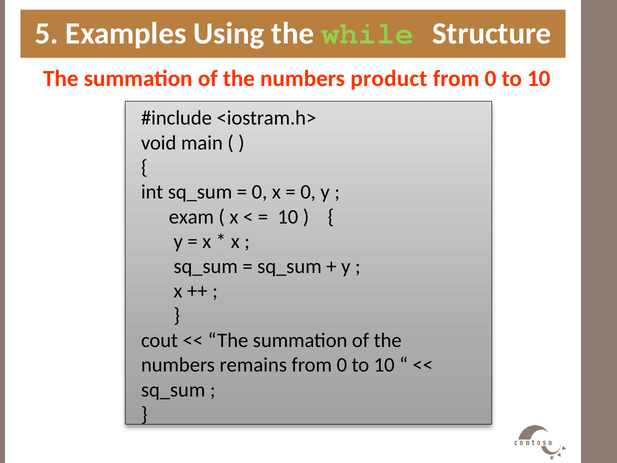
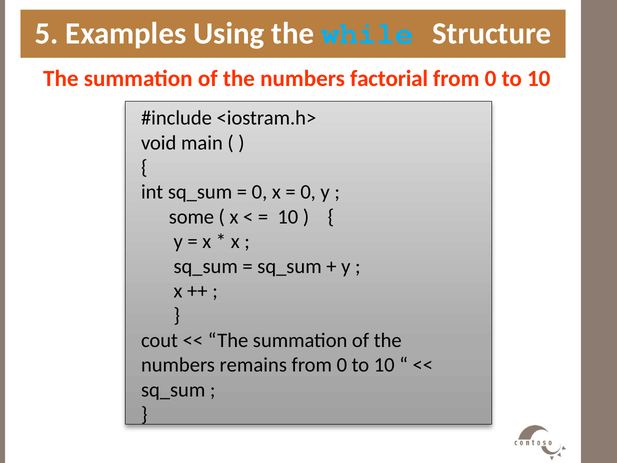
while colour: light green -> light blue
product: product -> factorial
exam: exam -> some
